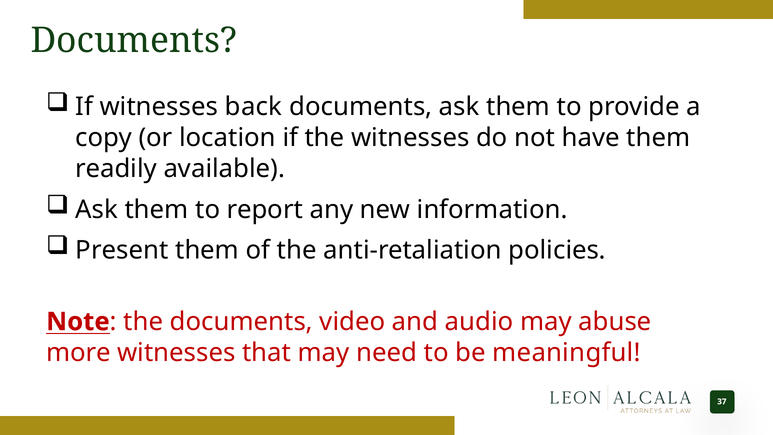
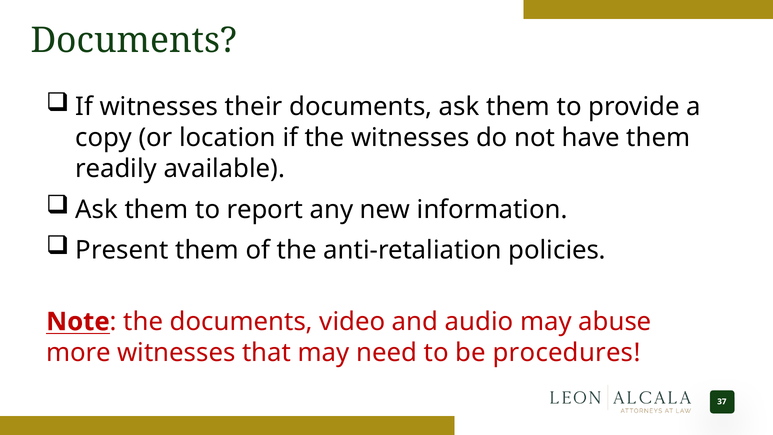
back: back -> their
meaningful: meaningful -> procedures
